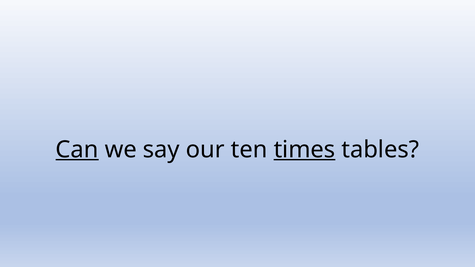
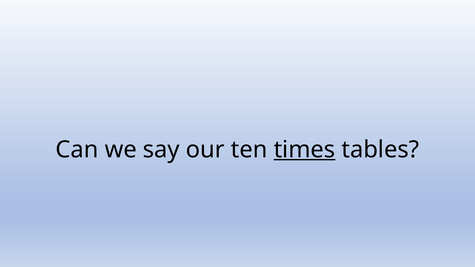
Can underline: present -> none
